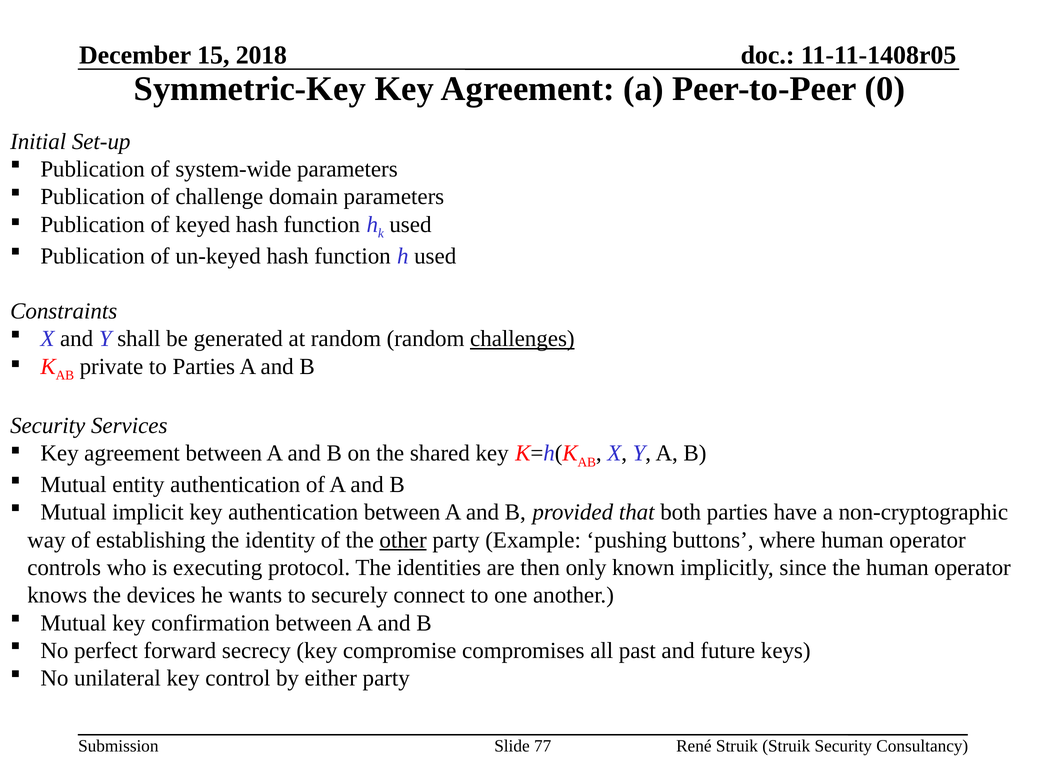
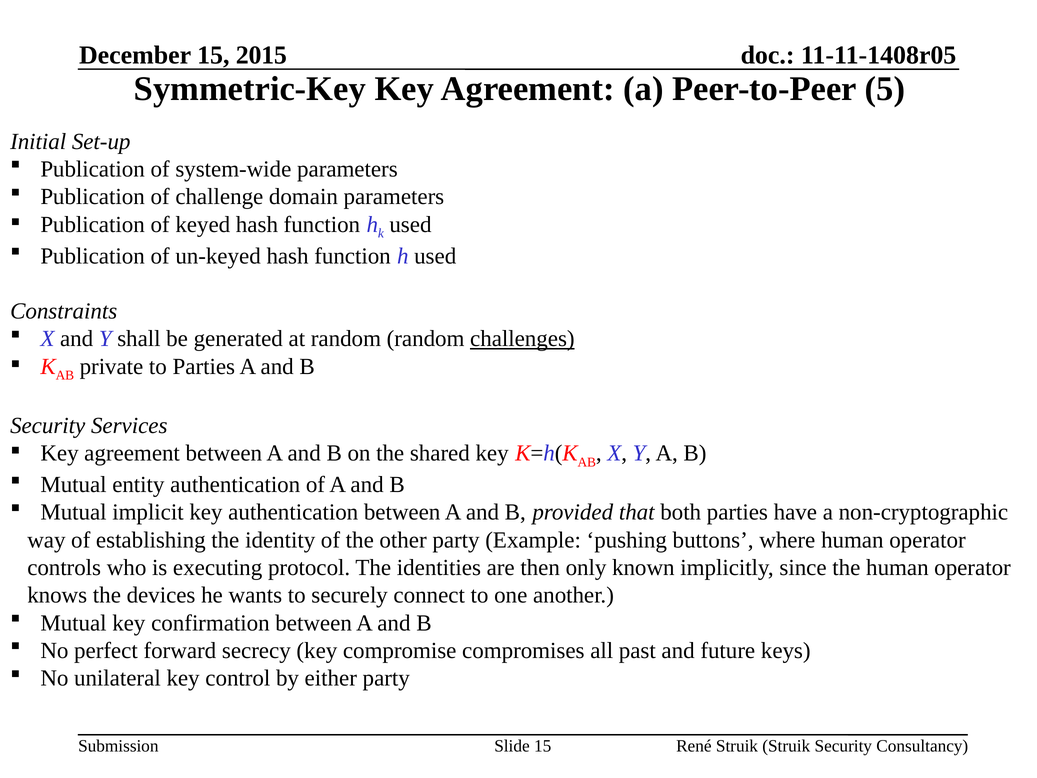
2018: 2018 -> 2015
0: 0 -> 5
other underline: present -> none
Slide 77: 77 -> 15
